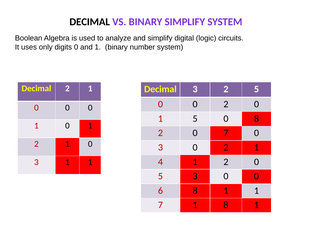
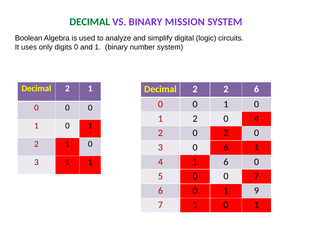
DECIMAL at (90, 22) colour: black -> green
BINARY SIMPLIFY: SIMPLIFY -> MISSION
3 at (195, 89): 3 -> 2
2 5: 5 -> 6
2 at (226, 104): 2 -> 1
5 at (195, 119): 5 -> 2
0 8: 8 -> 4
0 7: 7 -> 2
3 0 2: 2 -> 6
4 1 2: 2 -> 6
5 3: 3 -> 0
0 at (257, 176): 0 -> 7
8 at (195, 191): 8 -> 0
1 at (257, 191): 1 -> 9
7 1 8: 8 -> 0
